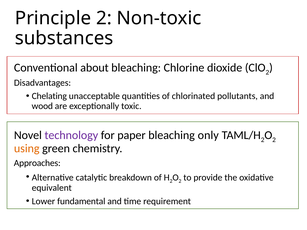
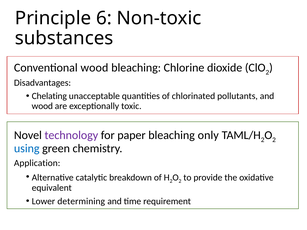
Principle 2: 2 -> 6
Conventional about: about -> wood
using colour: orange -> blue
Approaches: Approaches -> Application
fundamental: fundamental -> determining
